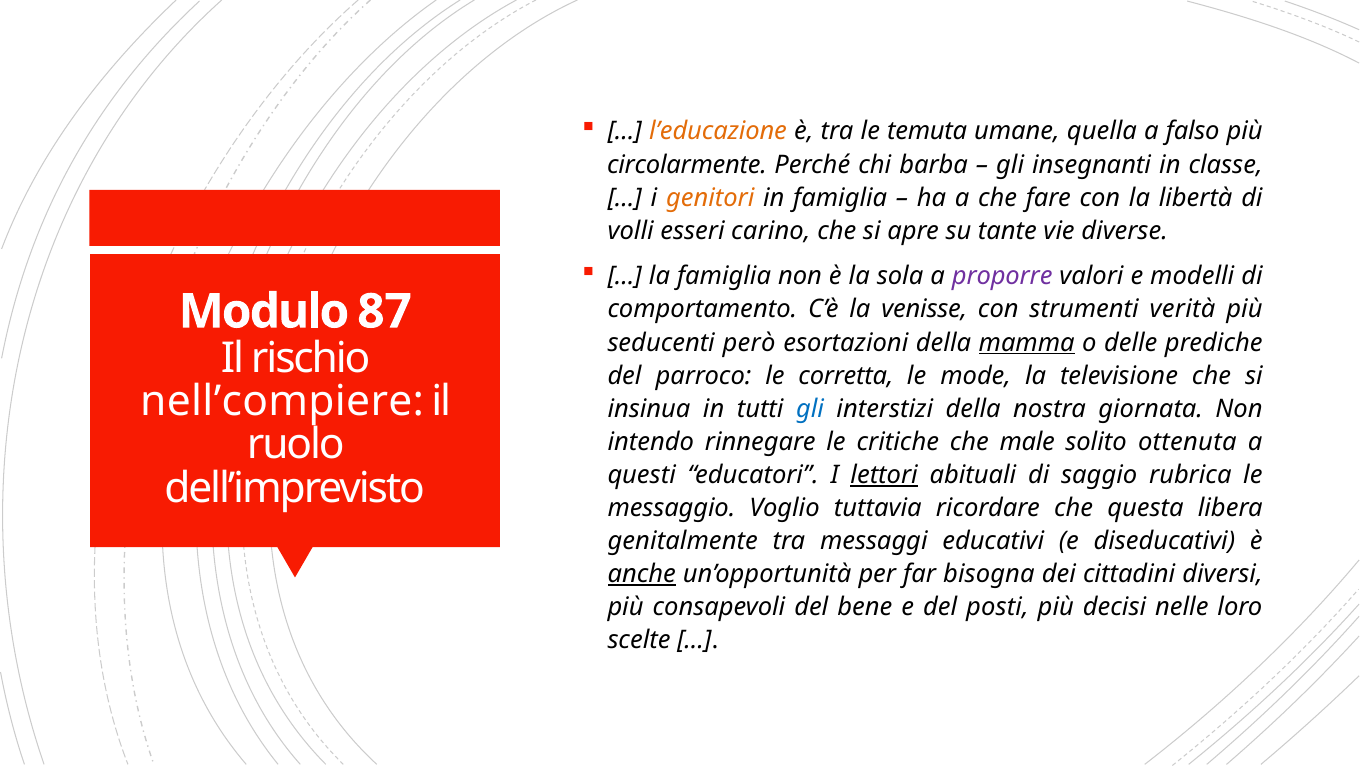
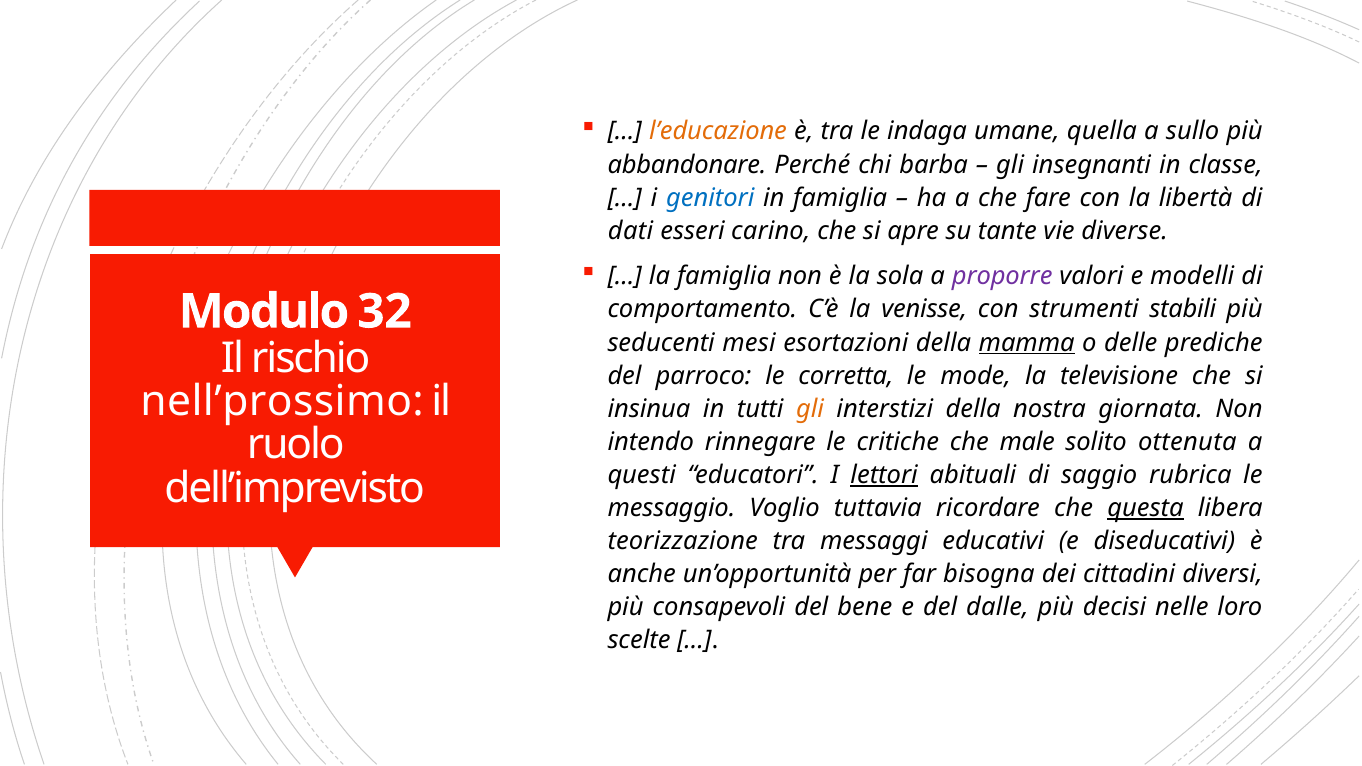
temuta: temuta -> indaga
falso: falso -> sullo
circolarmente: circolarmente -> abbandonare
genitori colour: orange -> blue
volli: volli -> dati
verità: verità -> stabili
87: 87 -> 32
però: però -> mesi
nell’compiere: nell’compiere -> nell’prossimo
gli at (810, 409) colour: blue -> orange
questa underline: none -> present
genitalmente: genitalmente -> teorizzazione
anche underline: present -> none
posti: posti -> dalle
